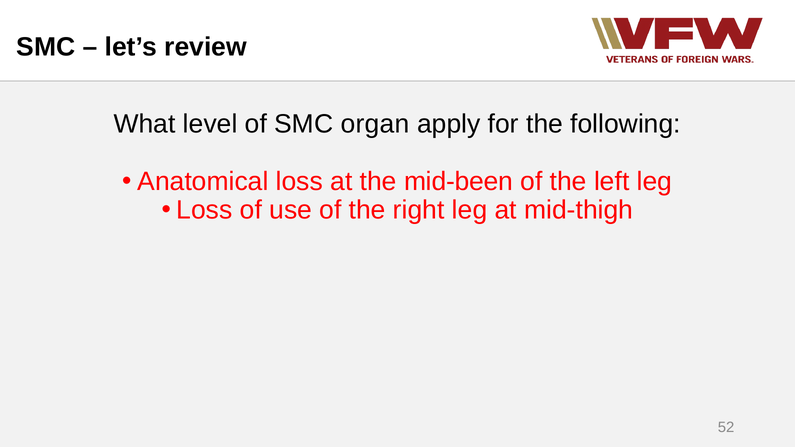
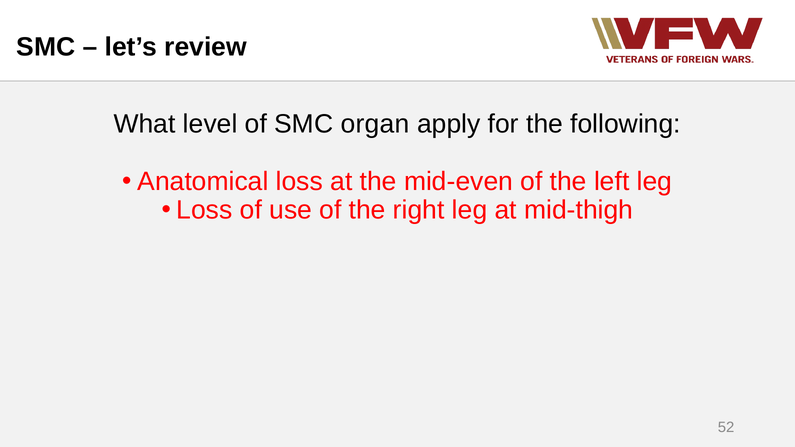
mid-been: mid-been -> mid-even
